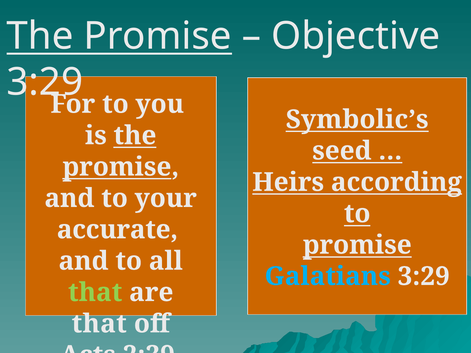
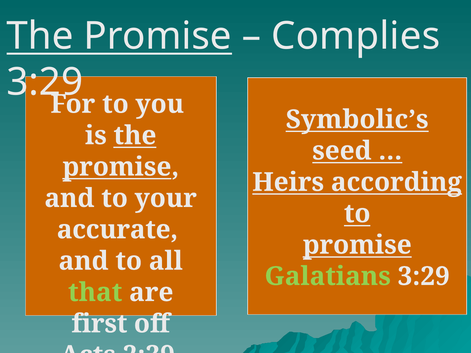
Objective: Objective -> Complies
Galatians colour: light blue -> light green
that at (99, 324): that -> first
